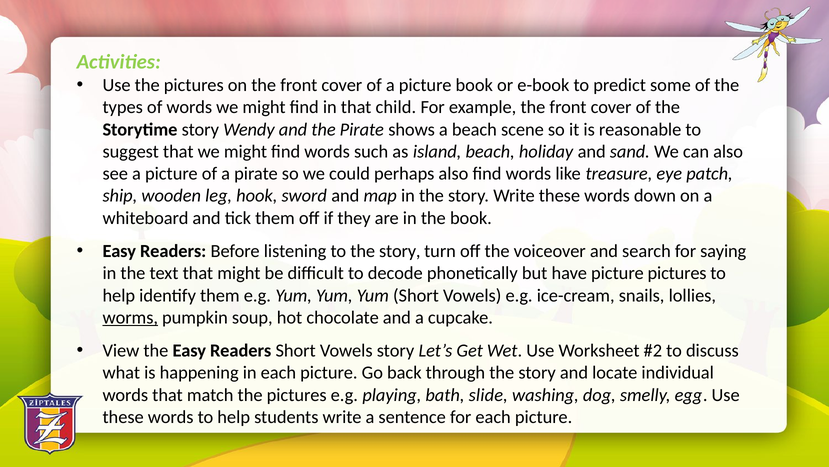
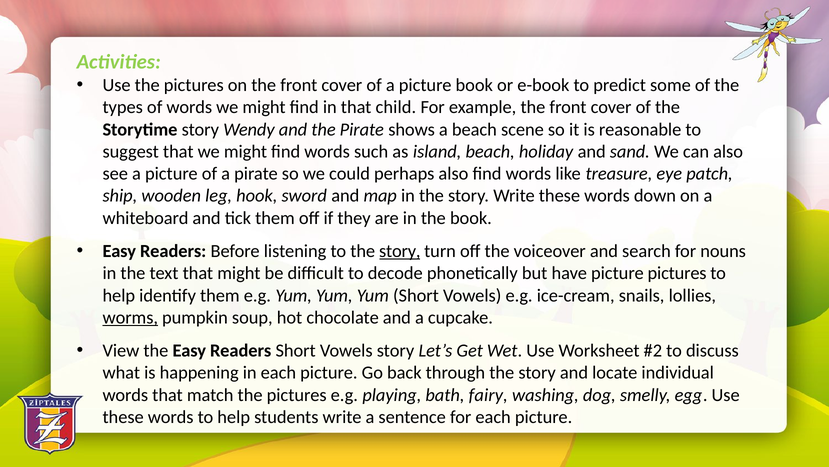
story at (400, 251) underline: none -> present
saying: saying -> nouns
slide: slide -> fairy
